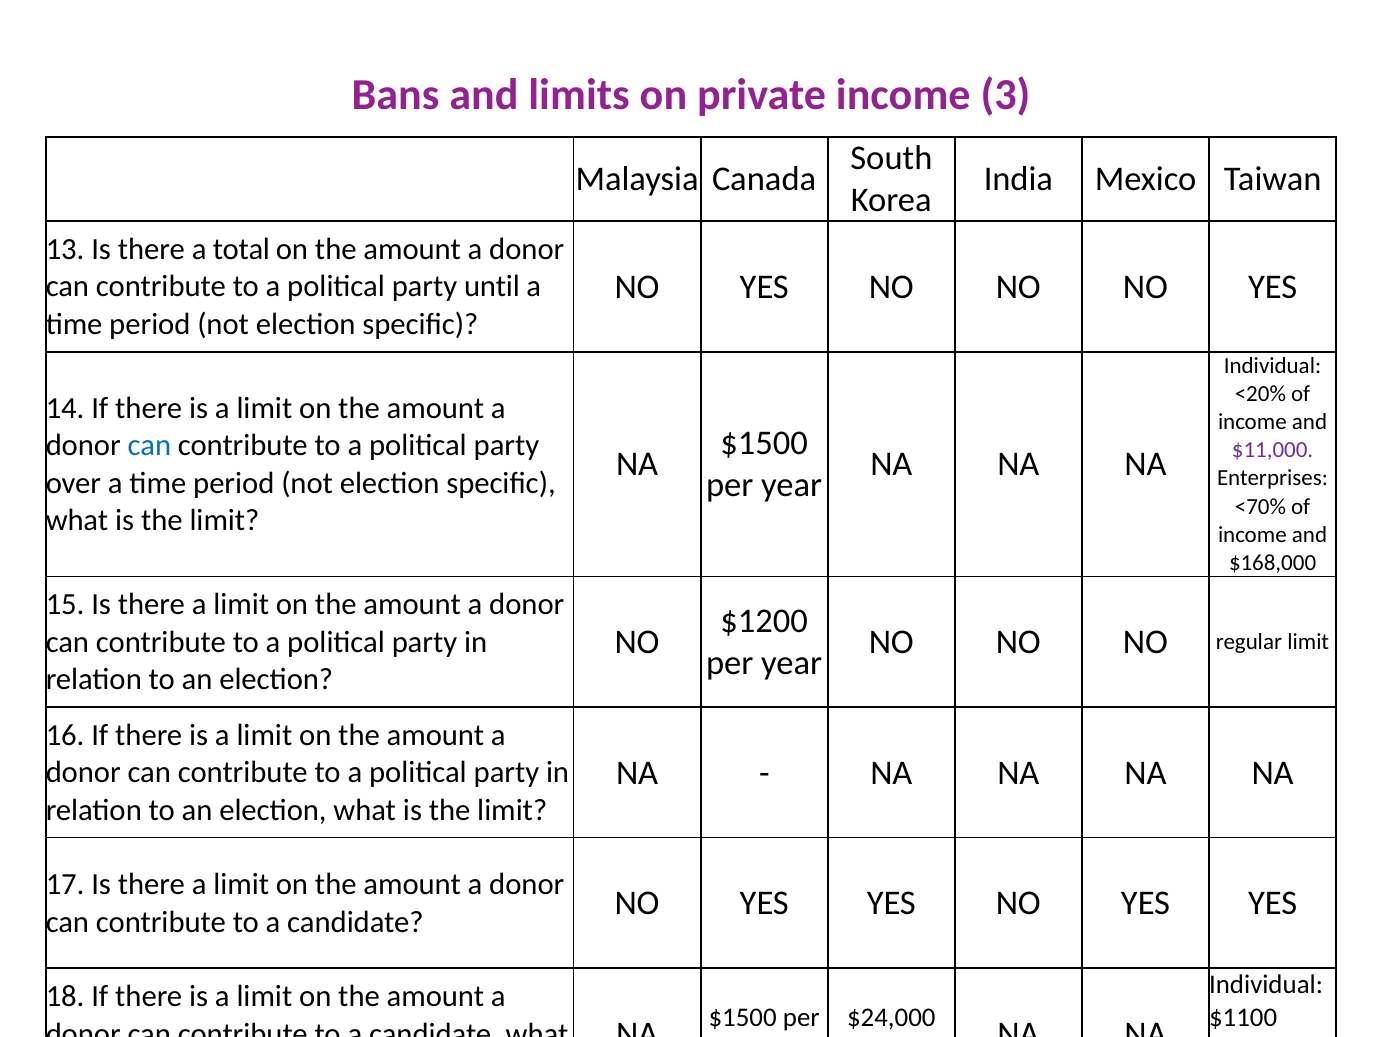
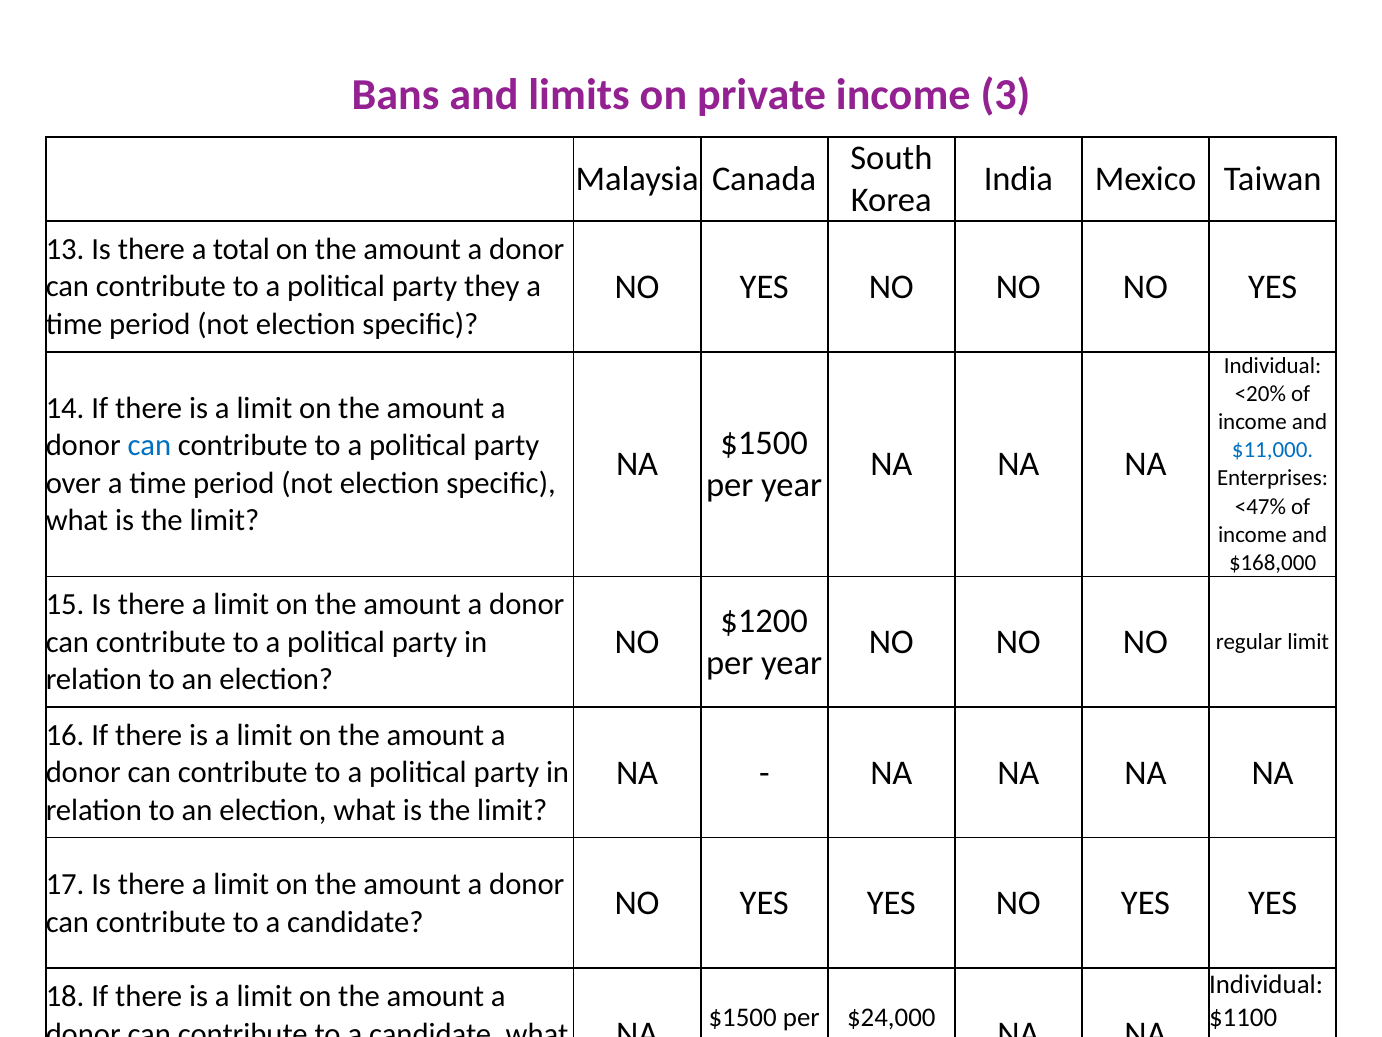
until: until -> they
$11,000 colour: purple -> blue
<70%: <70% -> <47%
